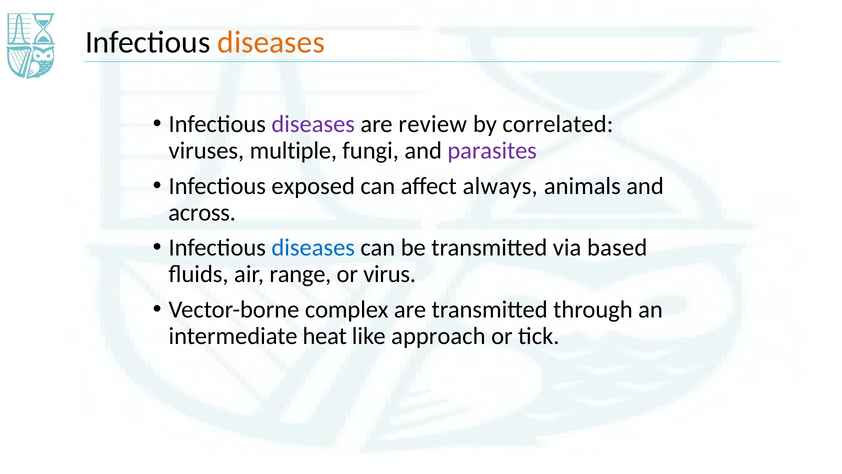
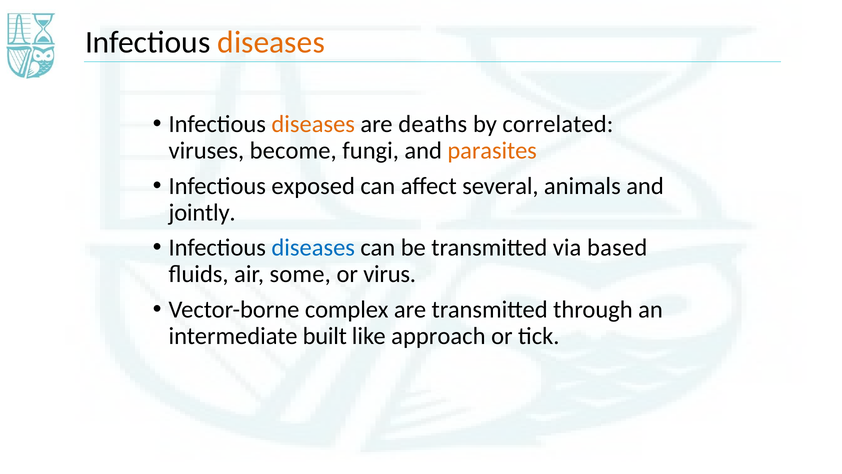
diseases at (313, 124) colour: purple -> orange
review: review -> deaths
multiple: multiple -> become
parasites colour: purple -> orange
always: always -> several
across: across -> jointly
range: range -> some
heat: heat -> built
